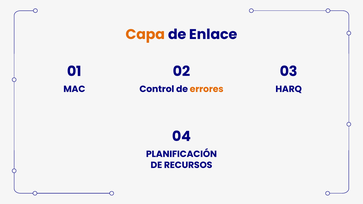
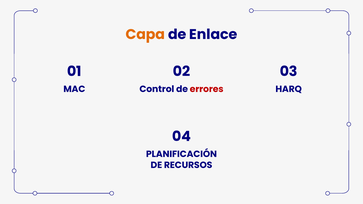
errores colour: orange -> red
